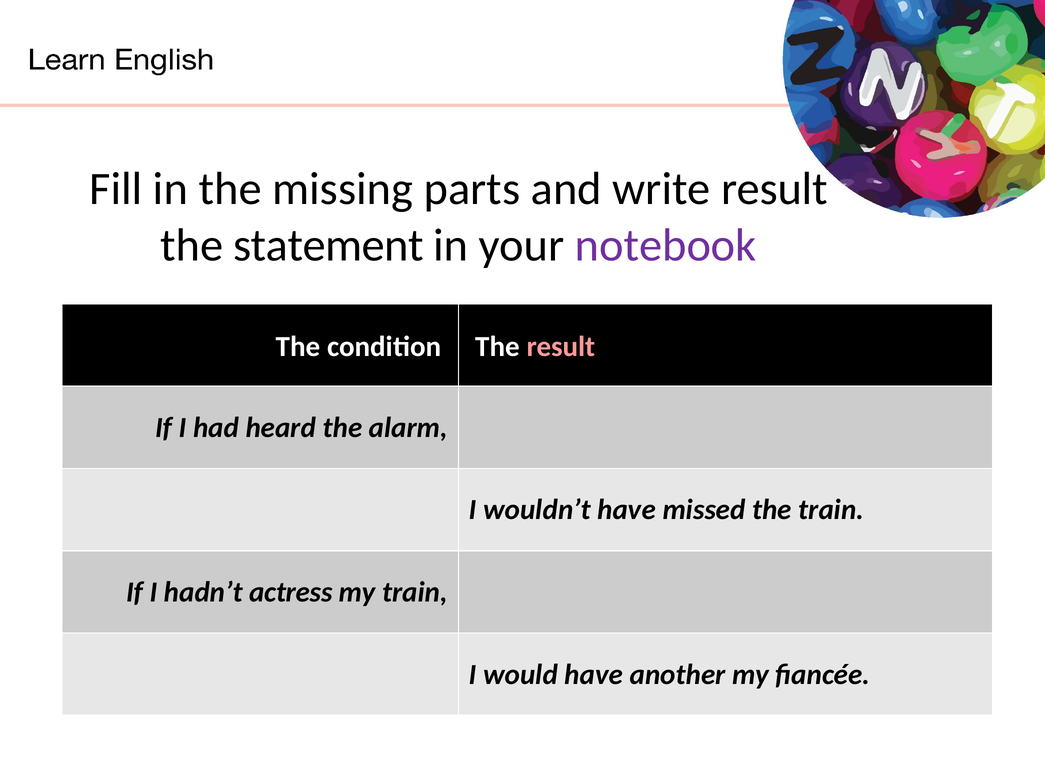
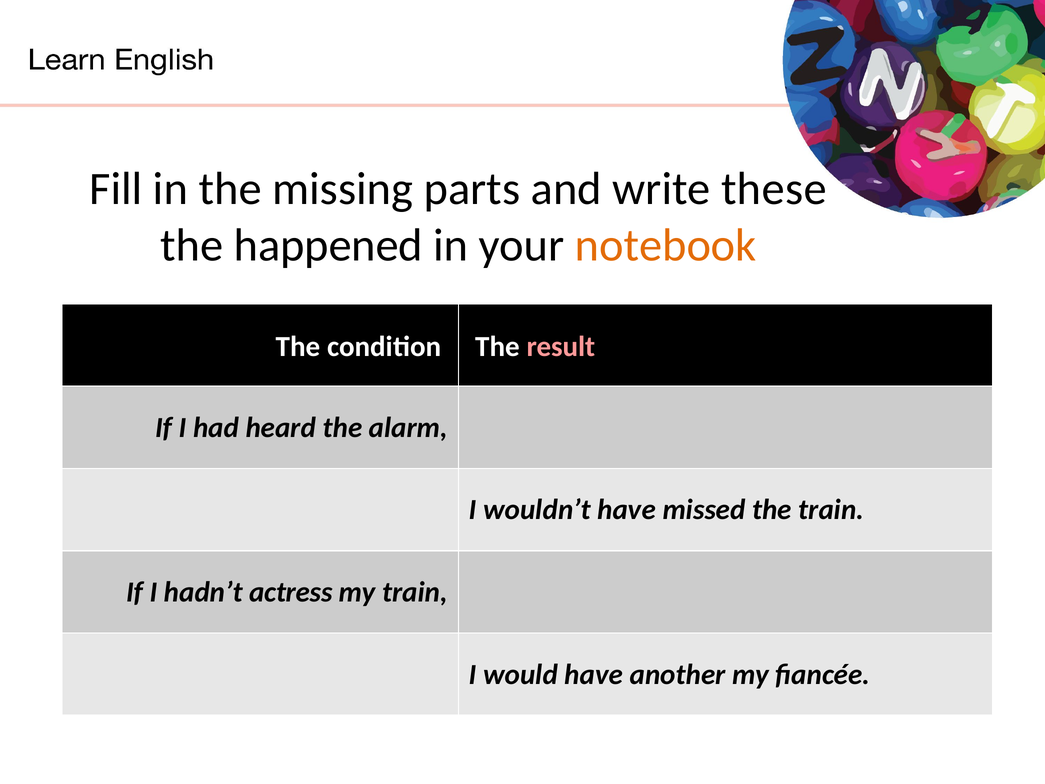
write result: result -> these
statement: statement -> happened
notebook colour: purple -> orange
